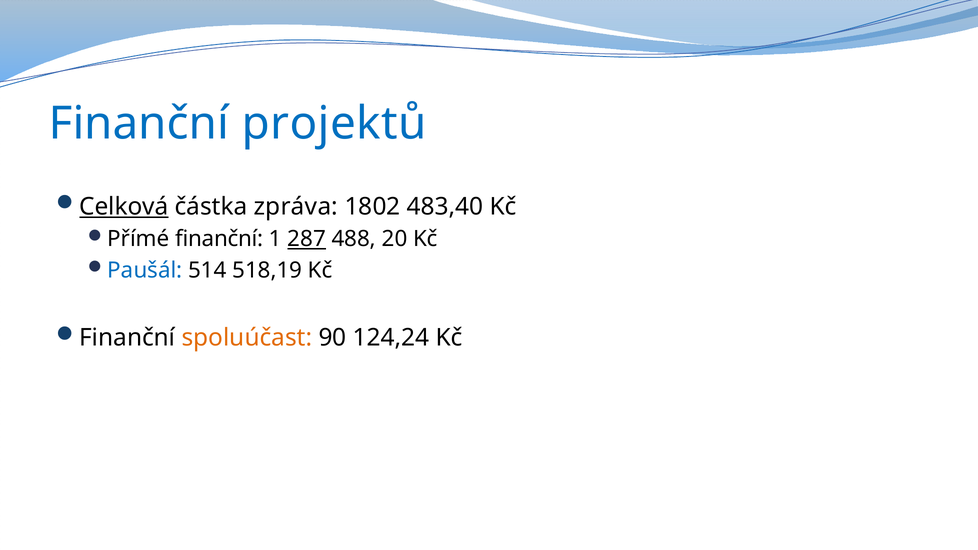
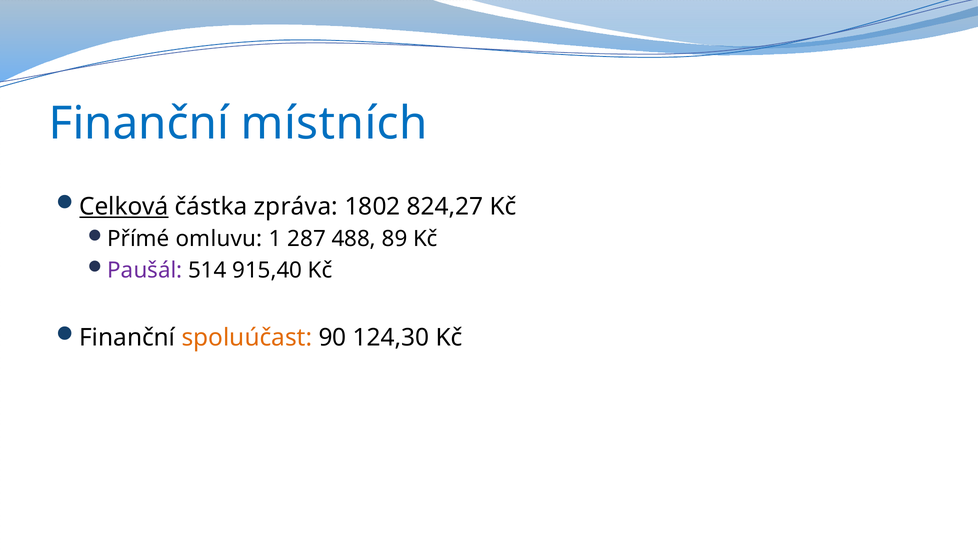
projektů: projektů -> místních
483,40: 483,40 -> 824,27
Přímé finanční: finanční -> omluvu
287 underline: present -> none
20: 20 -> 89
Paušál colour: blue -> purple
518,19: 518,19 -> 915,40
124,24: 124,24 -> 124,30
